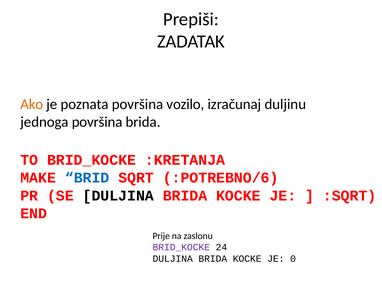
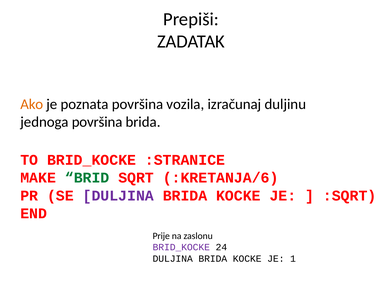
vozilo: vozilo -> vozila
:KRETANJA: :KRETANJA -> :STRANICE
BRID colour: blue -> green
:POTREBNO/6: :POTREBNO/6 -> :KRETANJA/6
DULJINA at (118, 195) colour: black -> purple
0: 0 -> 1
